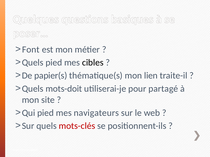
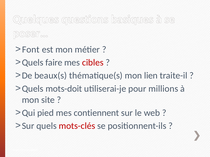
Quels pied: pied -> faire
cibles colour: black -> red
papier(s: papier(s -> beaux(s
partagé: partagé -> millions
navigateurs: navigateurs -> contiennent
